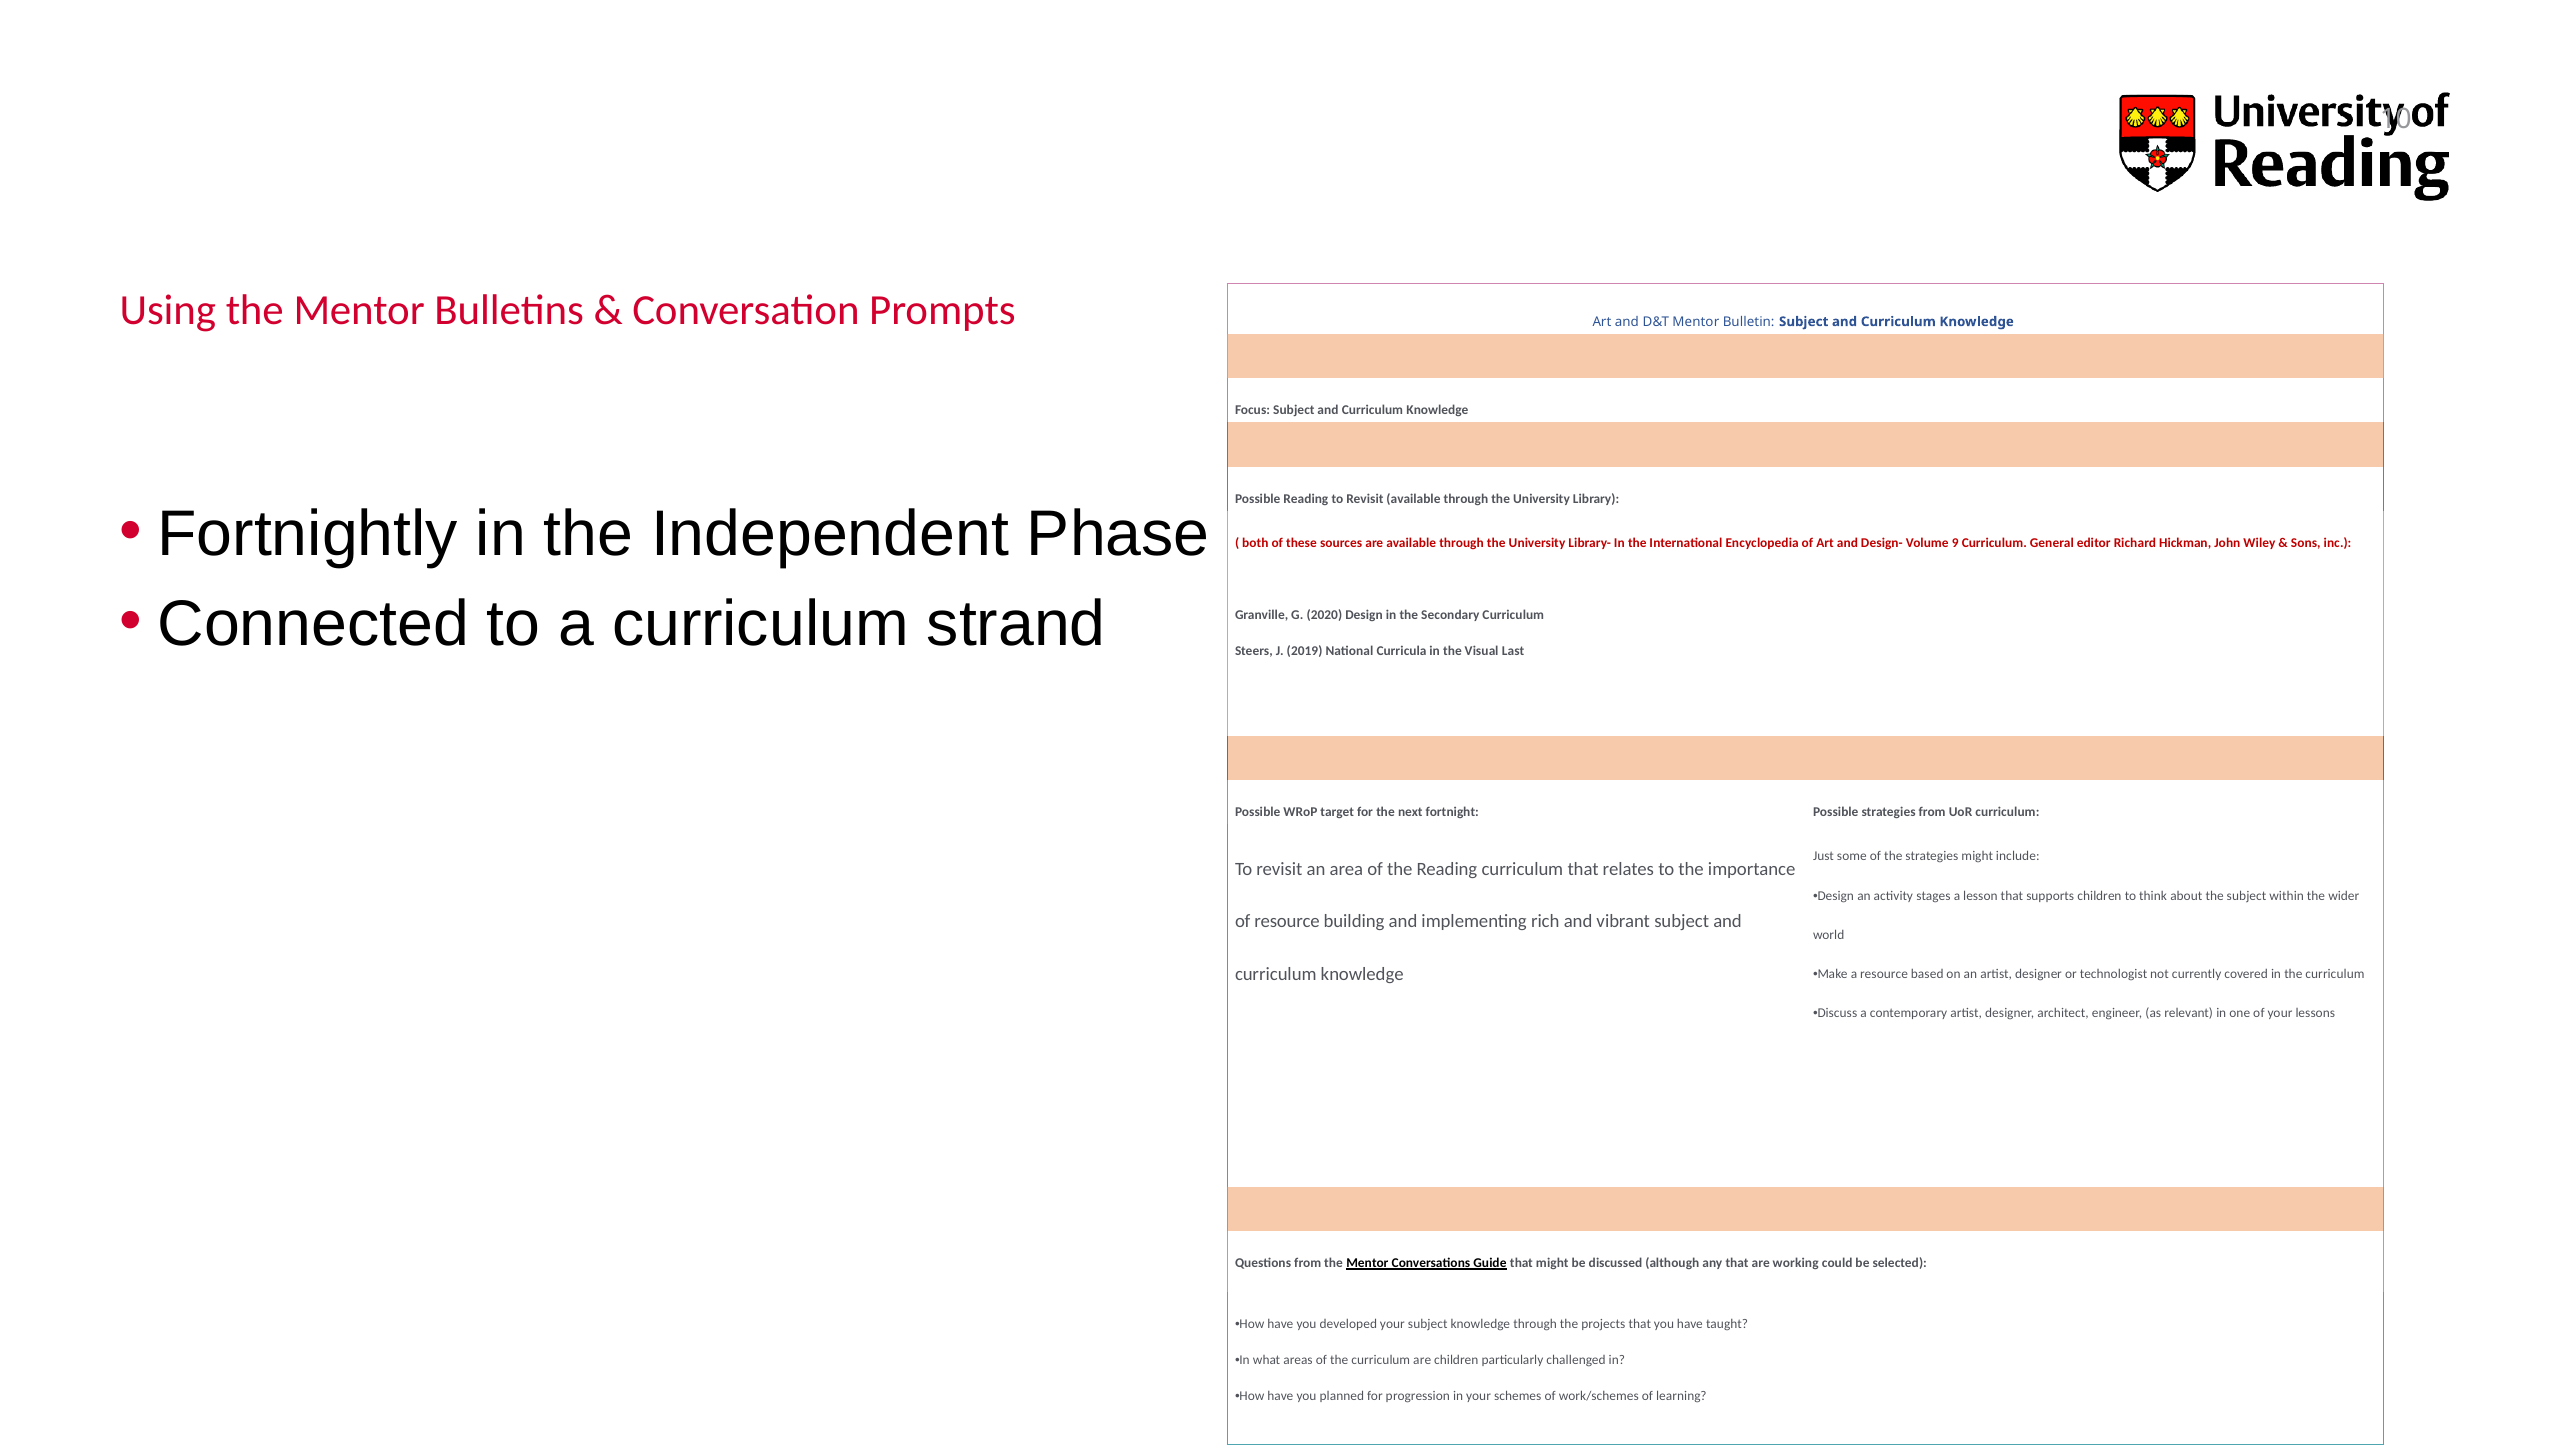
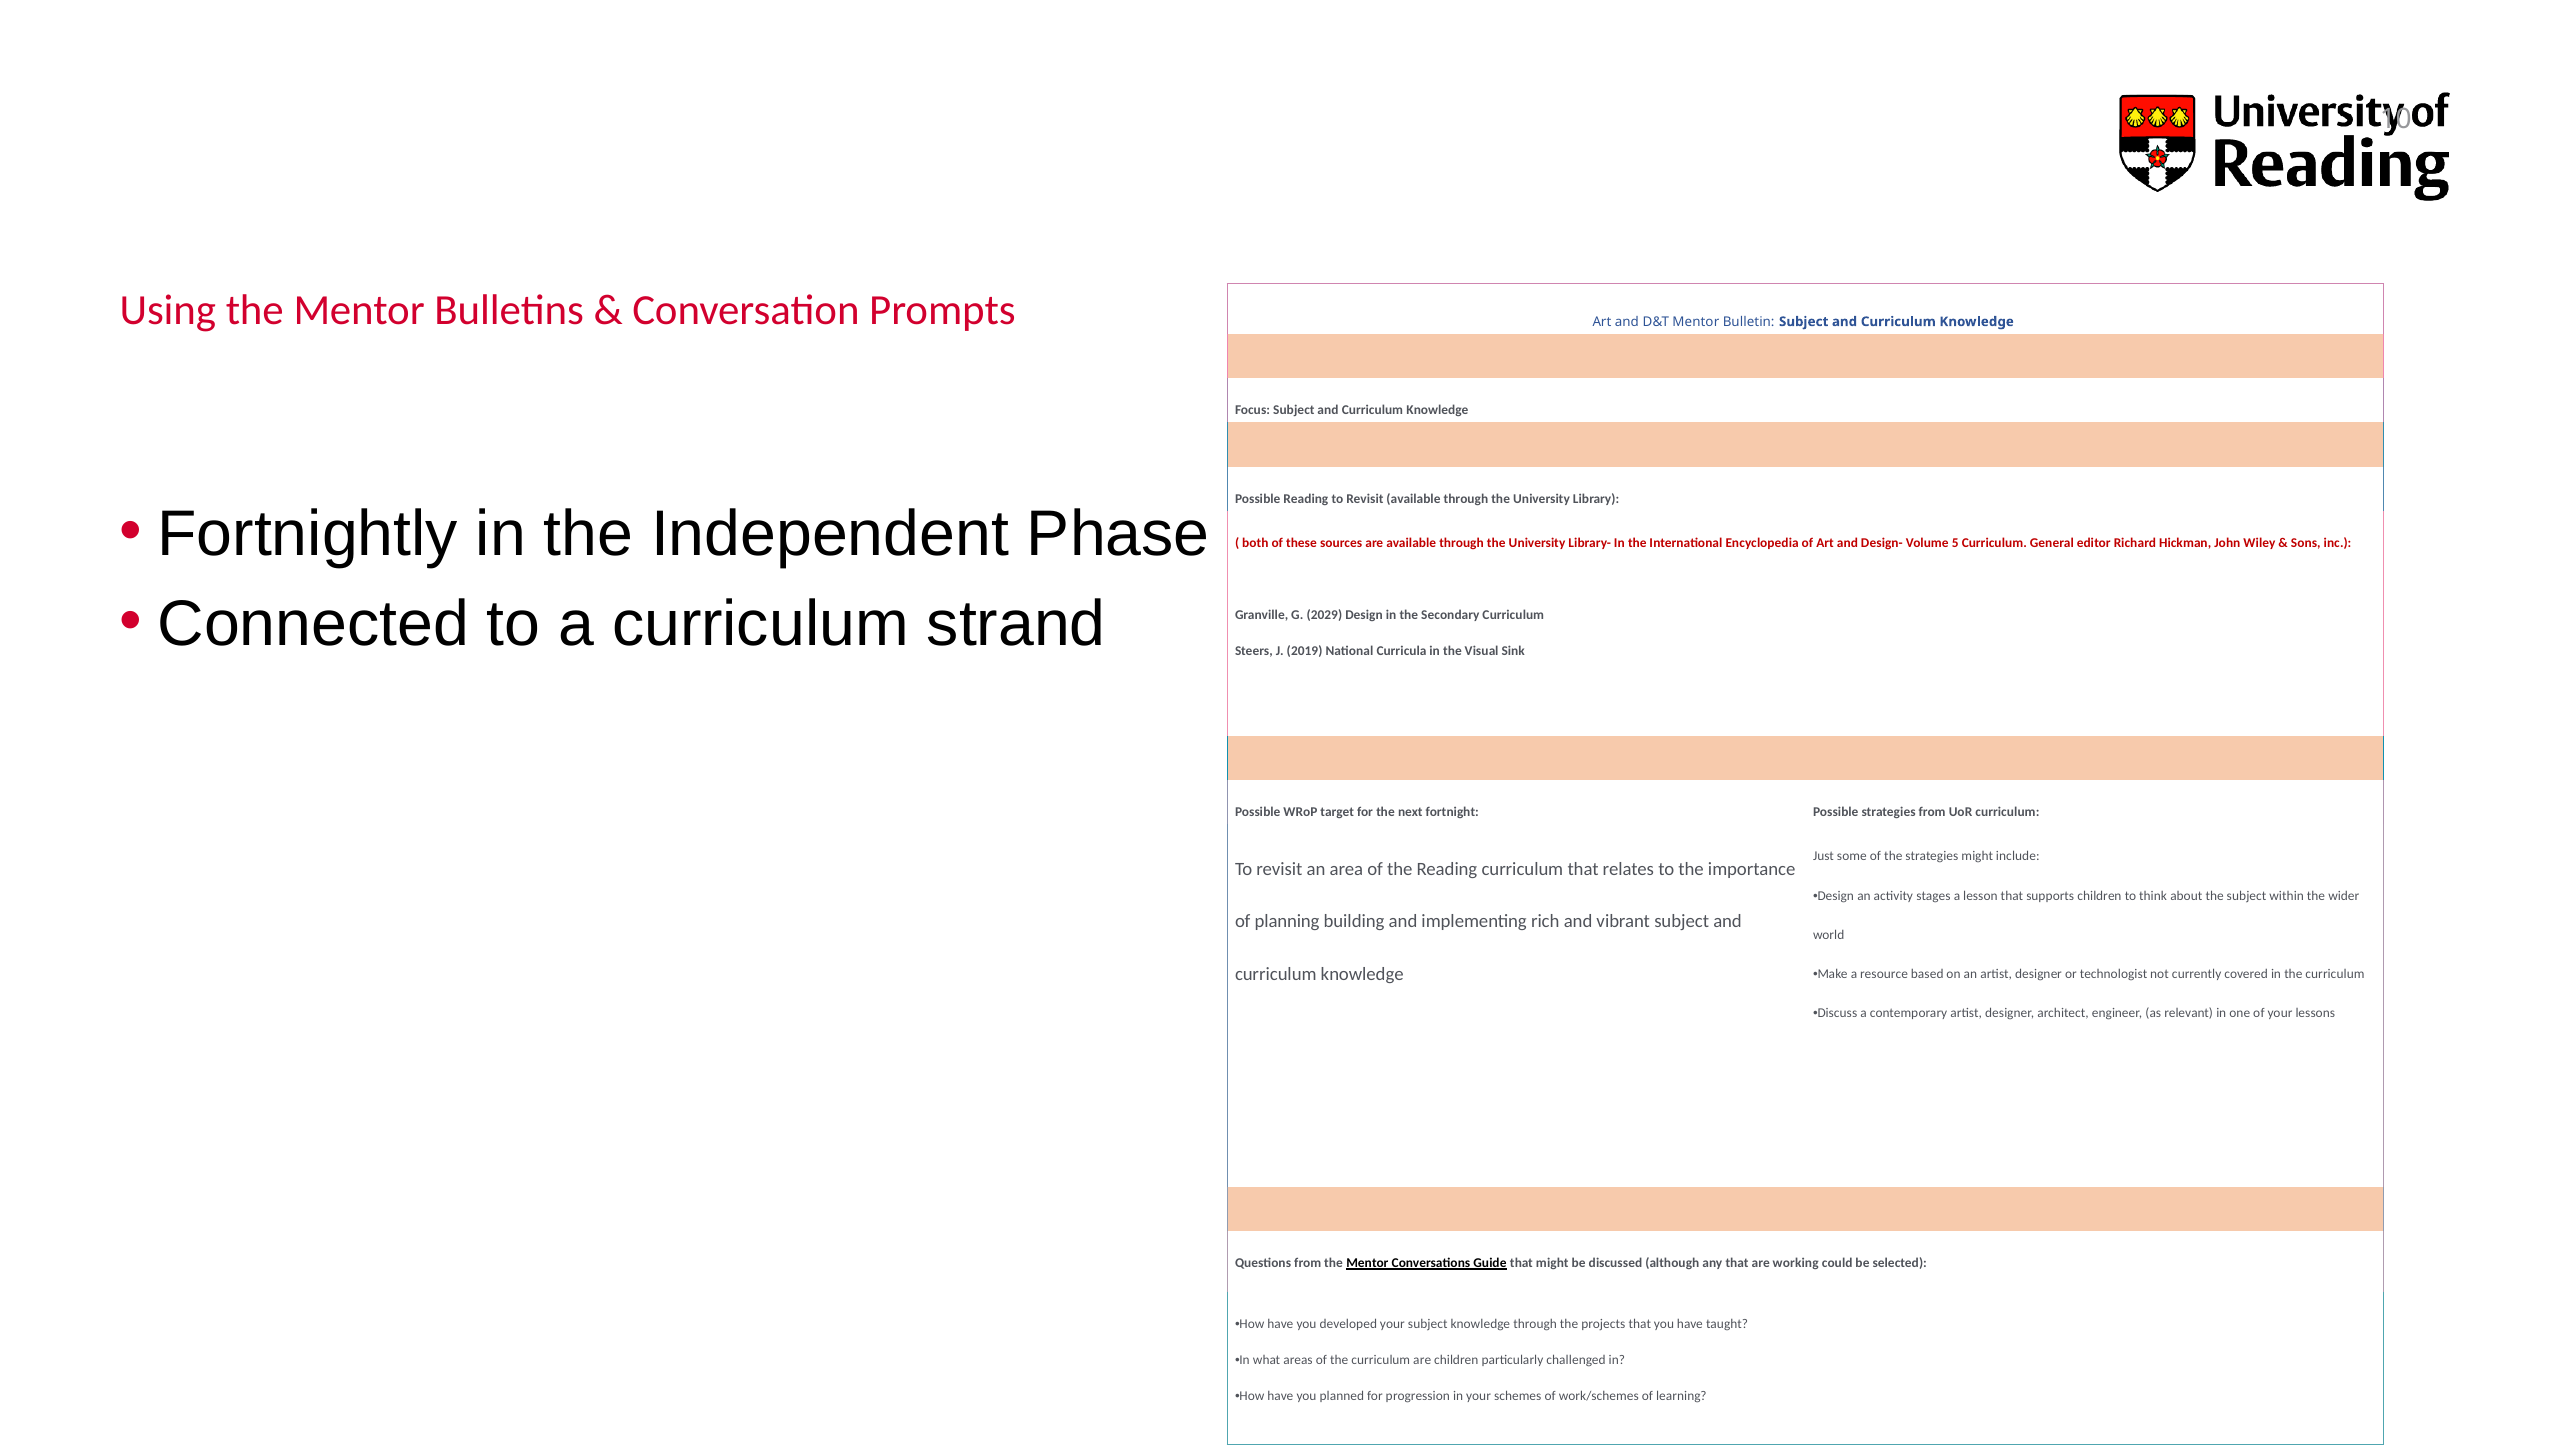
9: 9 -> 5
2020: 2020 -> 2029
Last: Last -> Sink
of resource: resource -> planning
